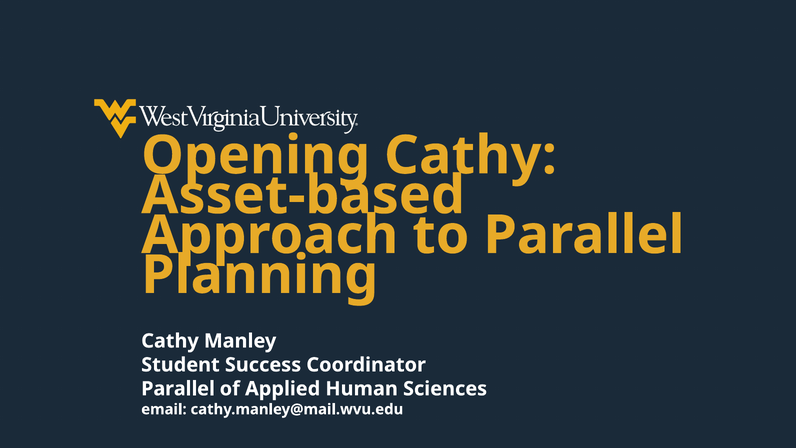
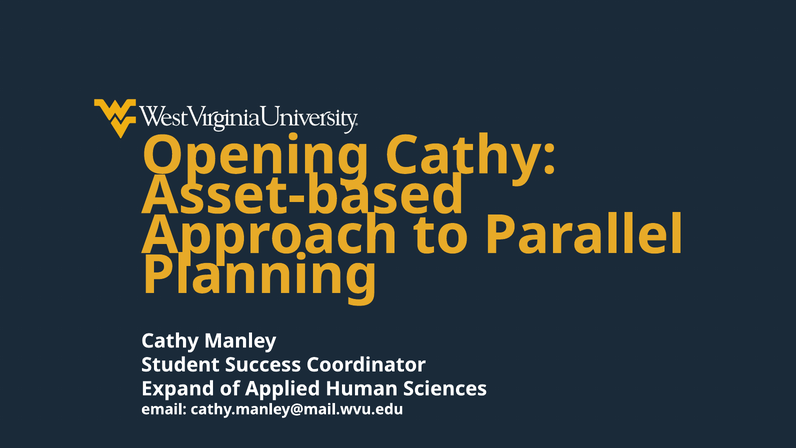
Parallel at (178, 389): Parallel -> Expand
